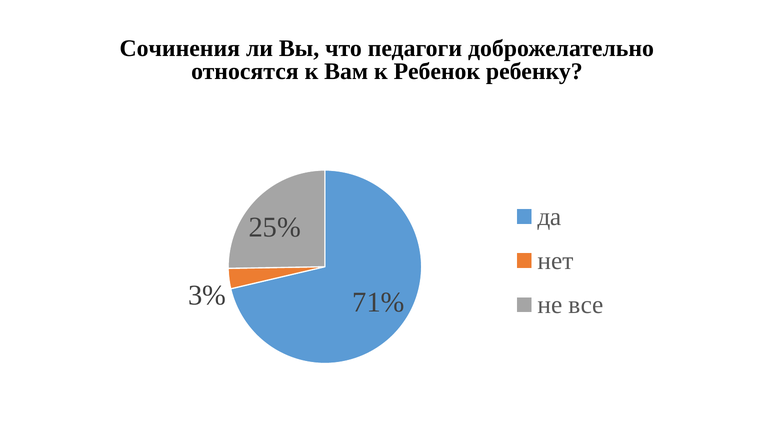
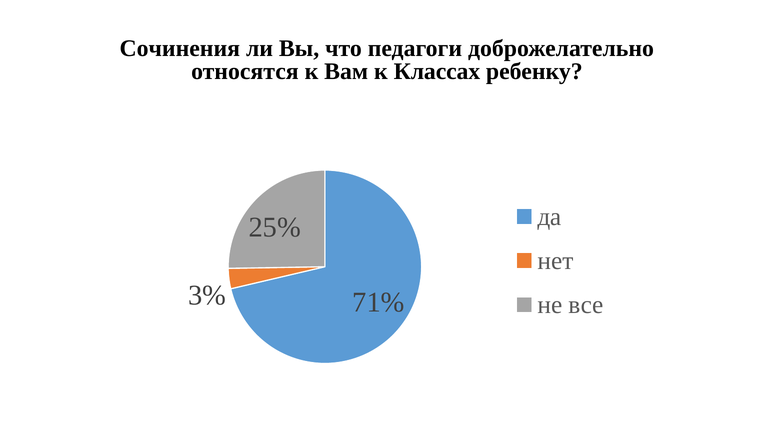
Ребенок: Ребенок -> Классах
